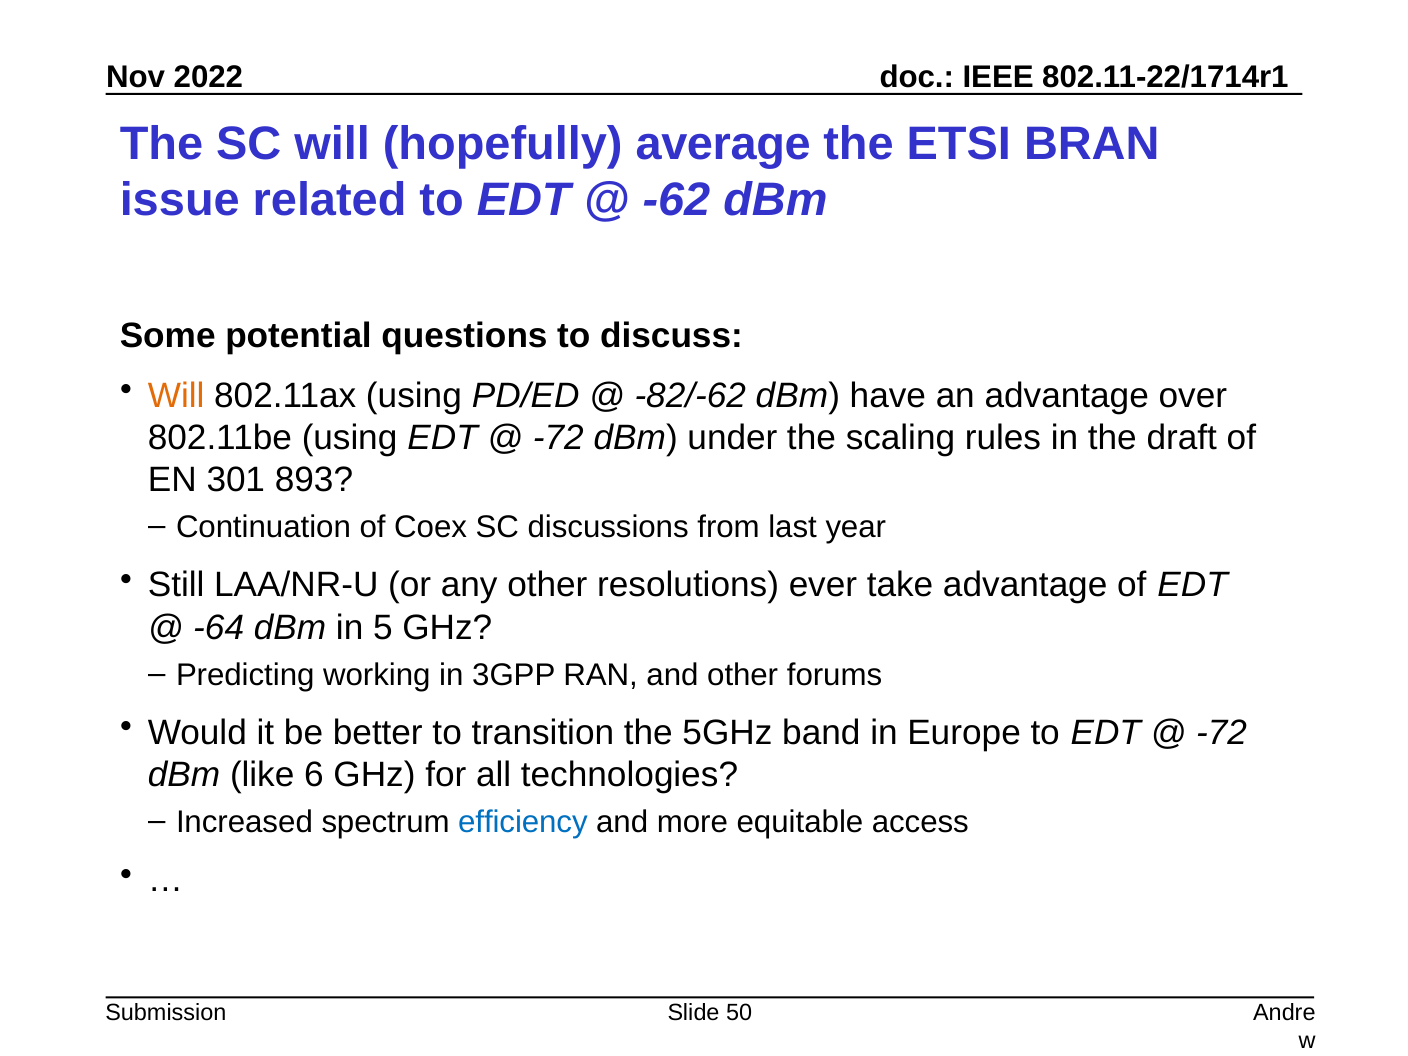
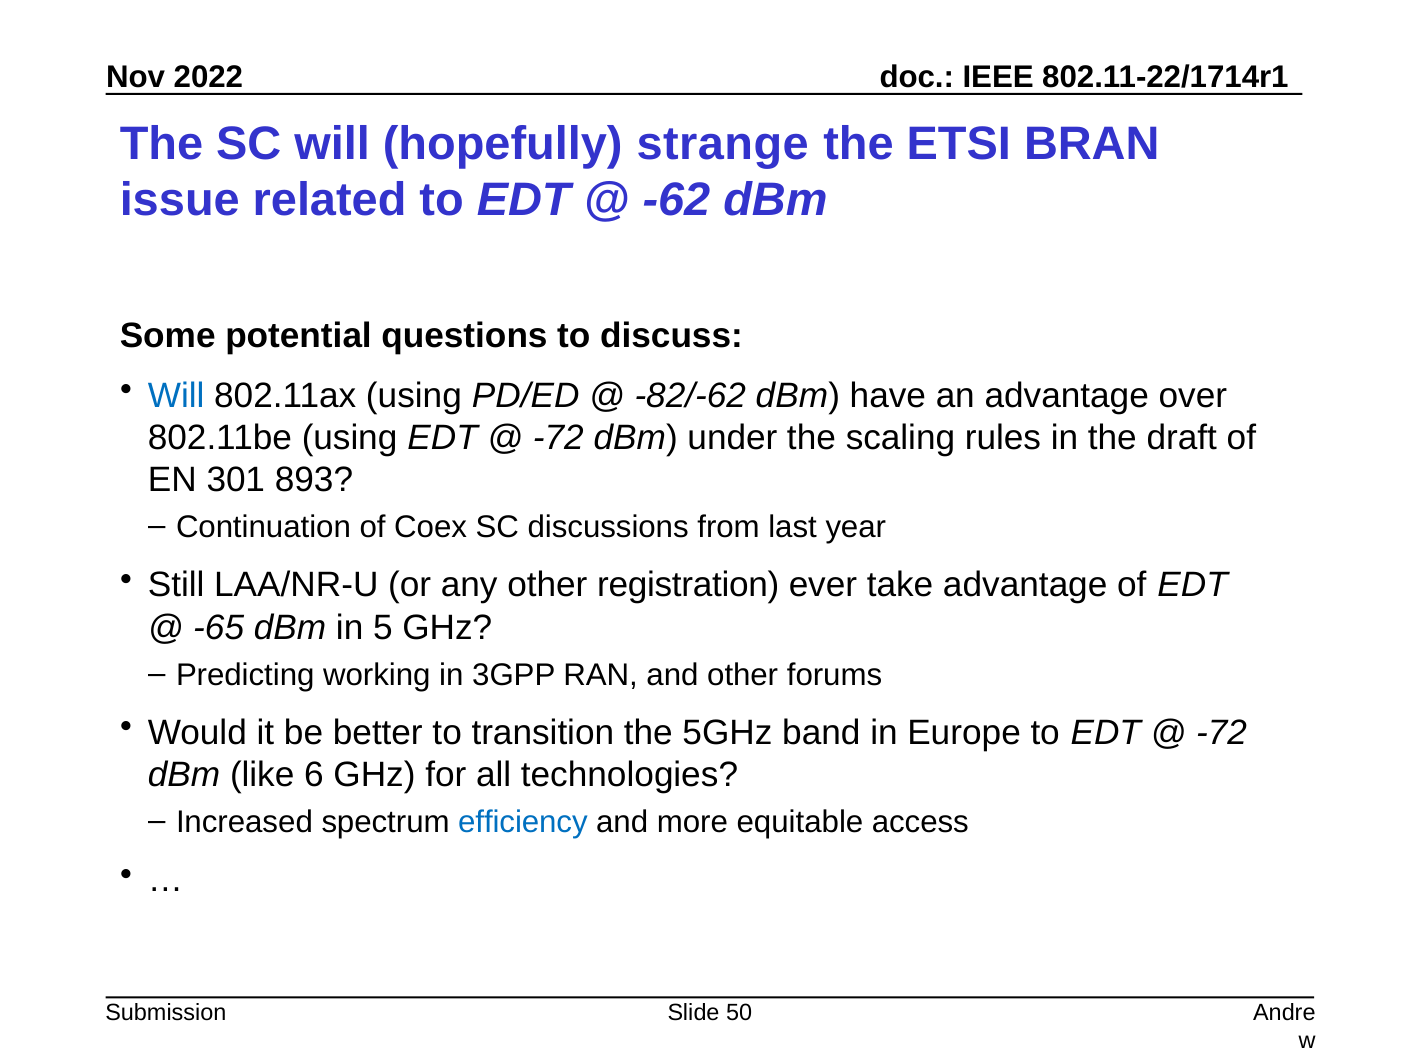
average: average -> strange
Will at (176, 396) colour: orange -> blue
resolutions: resolutions -> registration
-64: -64 -> -65
